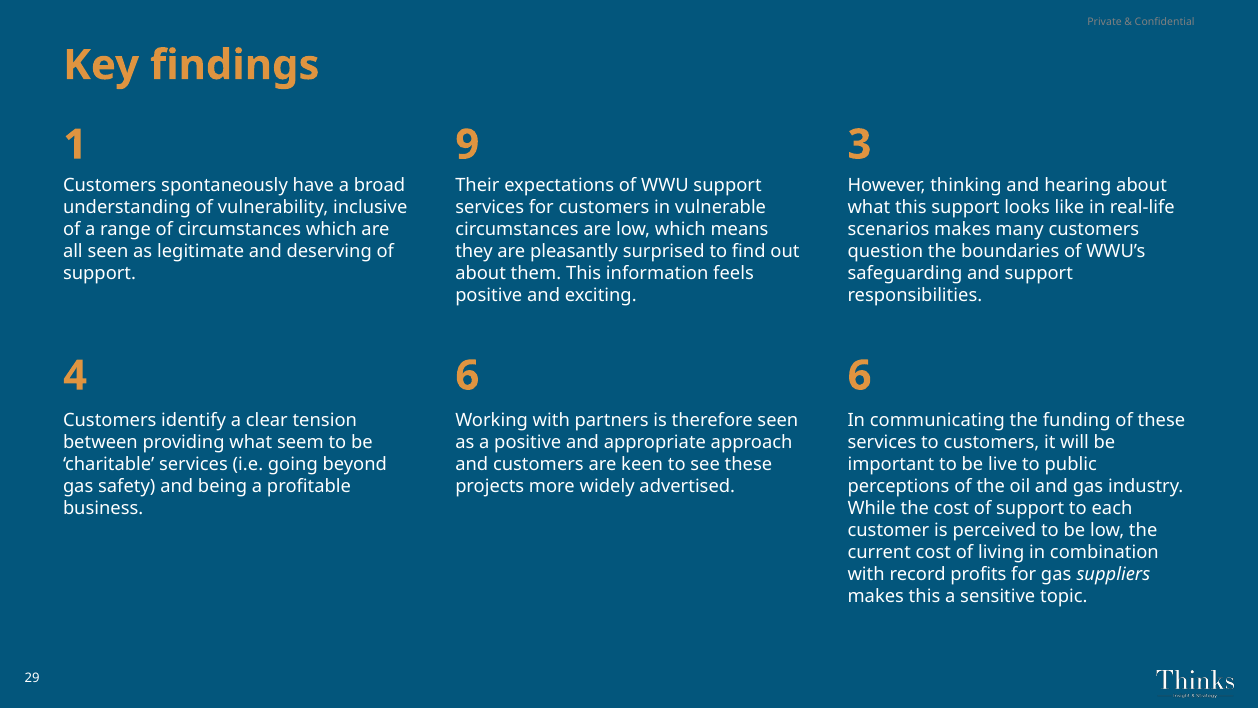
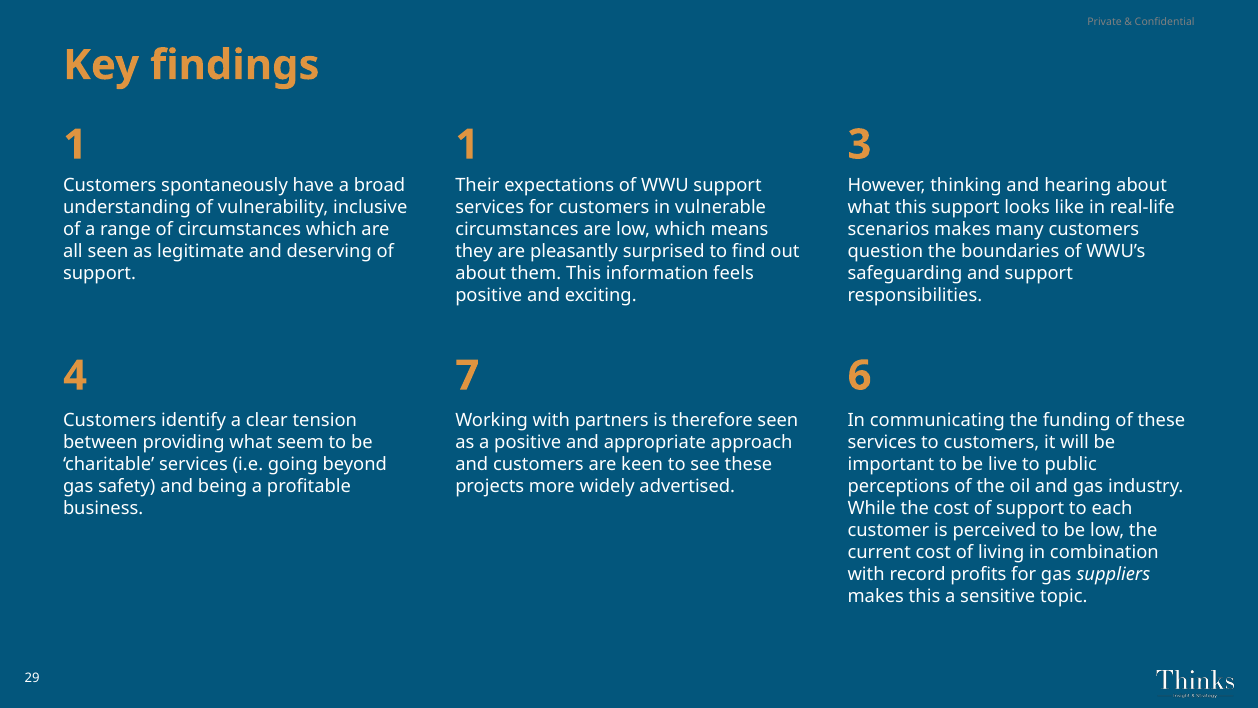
1 9: 9 -> 1
4 6: 6 -> 7
